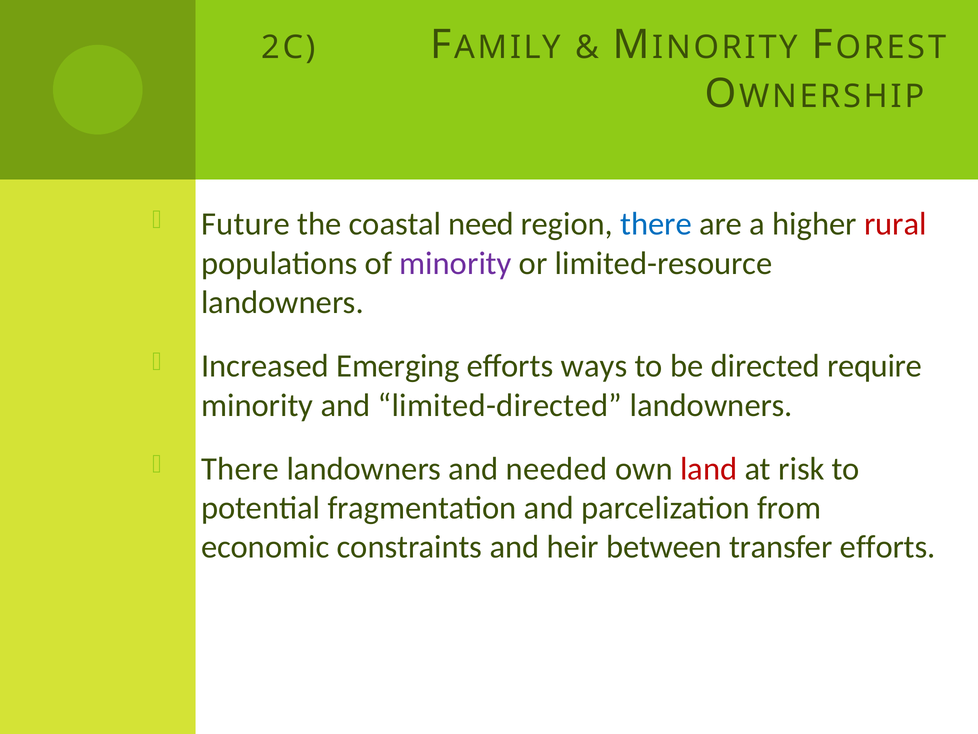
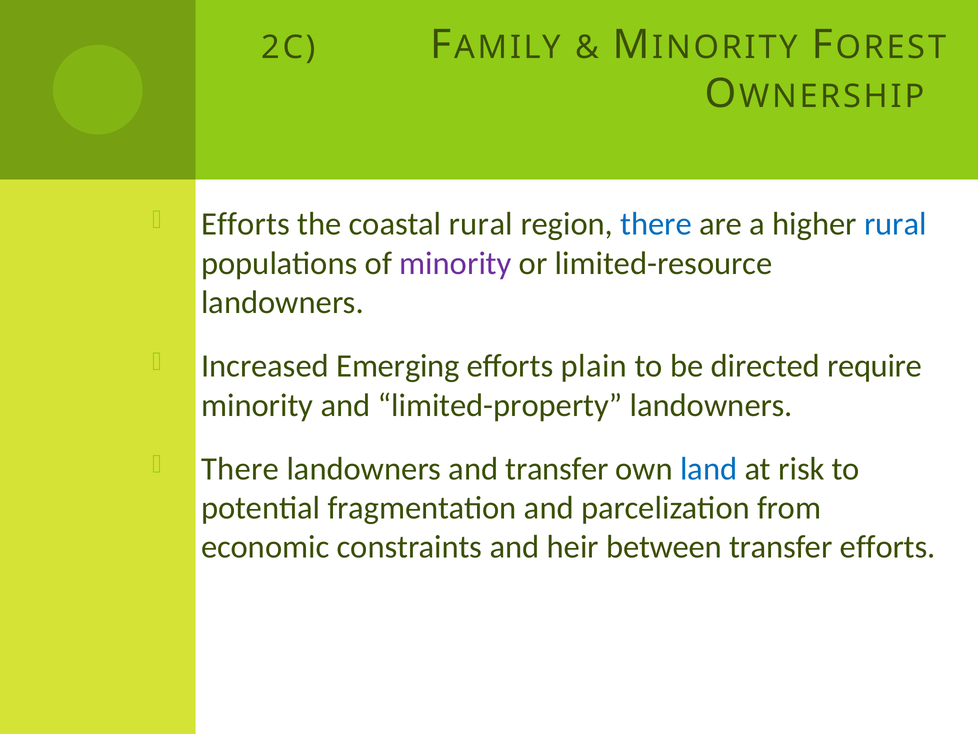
Future at (245, 224): Future -> Efforts
coastal need: need -> rural
rural at (895, 224) colour: red -> blue
ways: ways -> plain
limited-directed: limited-directed -> limited-property
and needed: needed -> transfer
land colour: red -> blue
